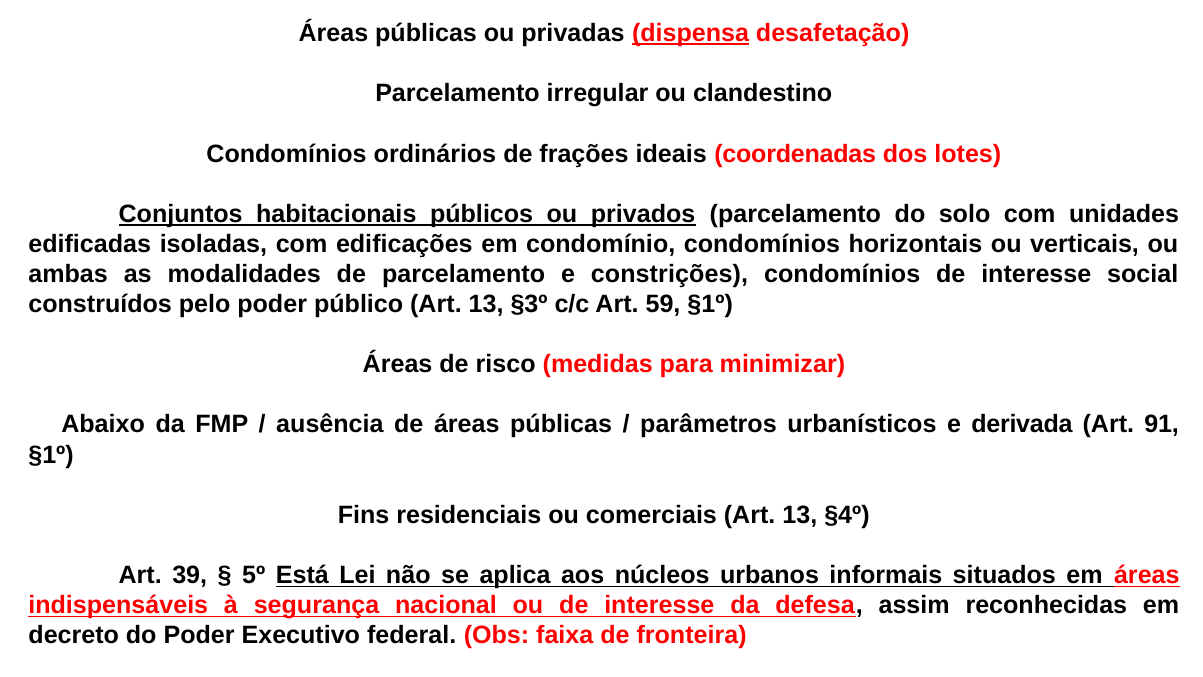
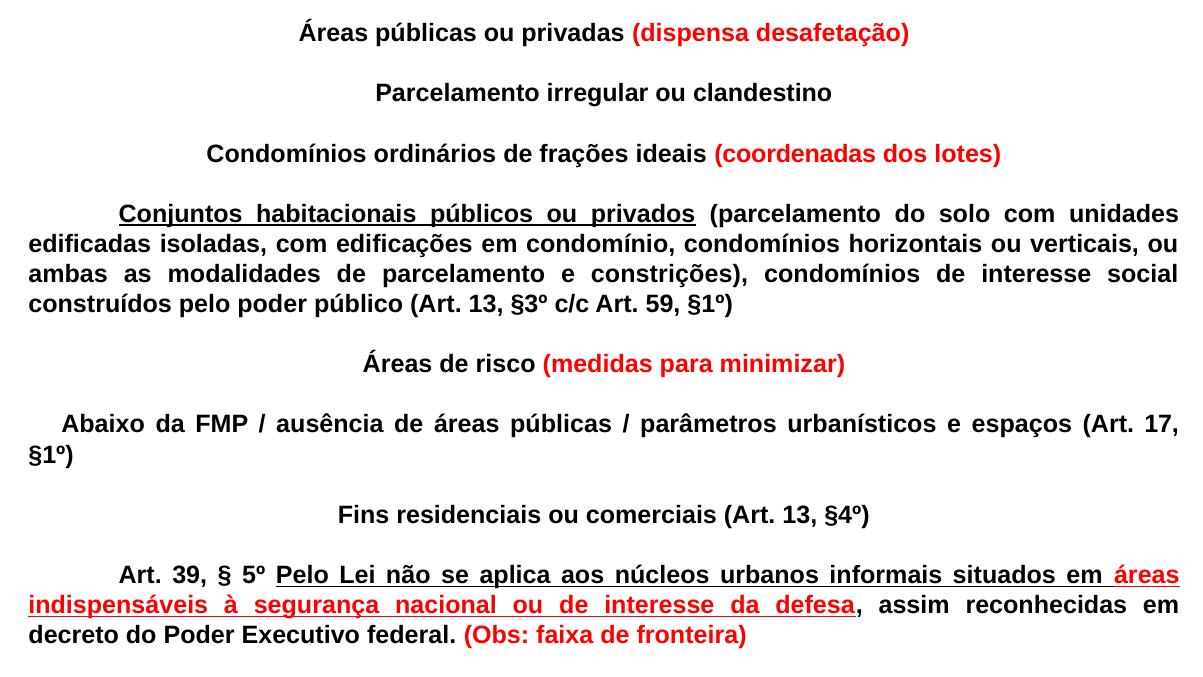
dispensa underline: present -> none
derivada: derivada -> espaços
91: 91 -> 17
5º Está: Está -> Pelo
